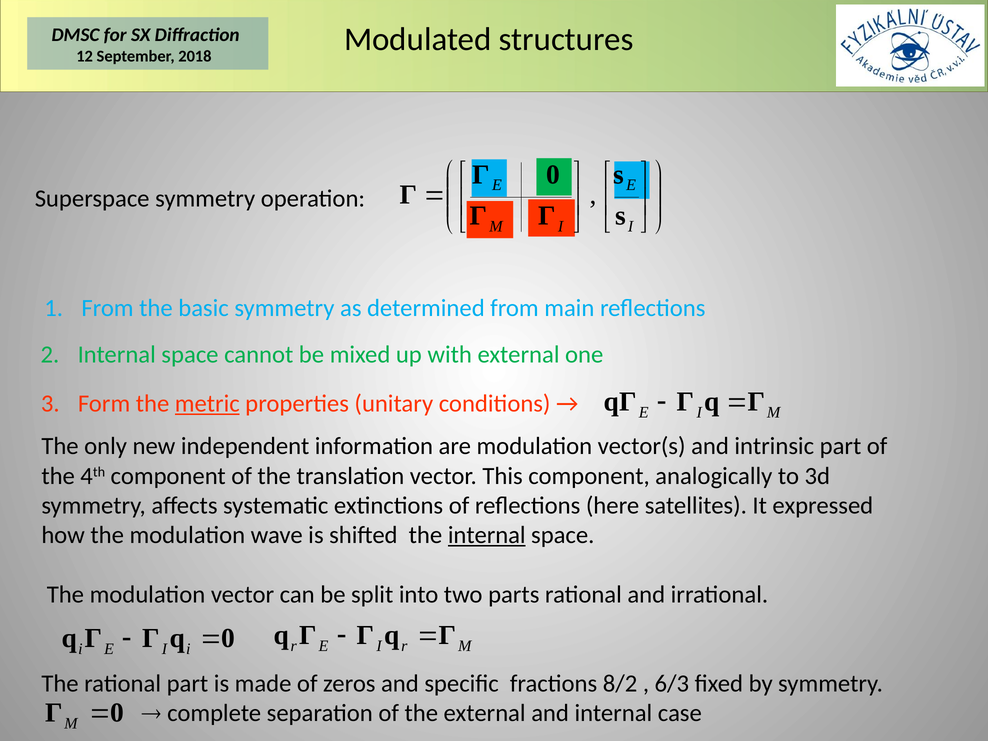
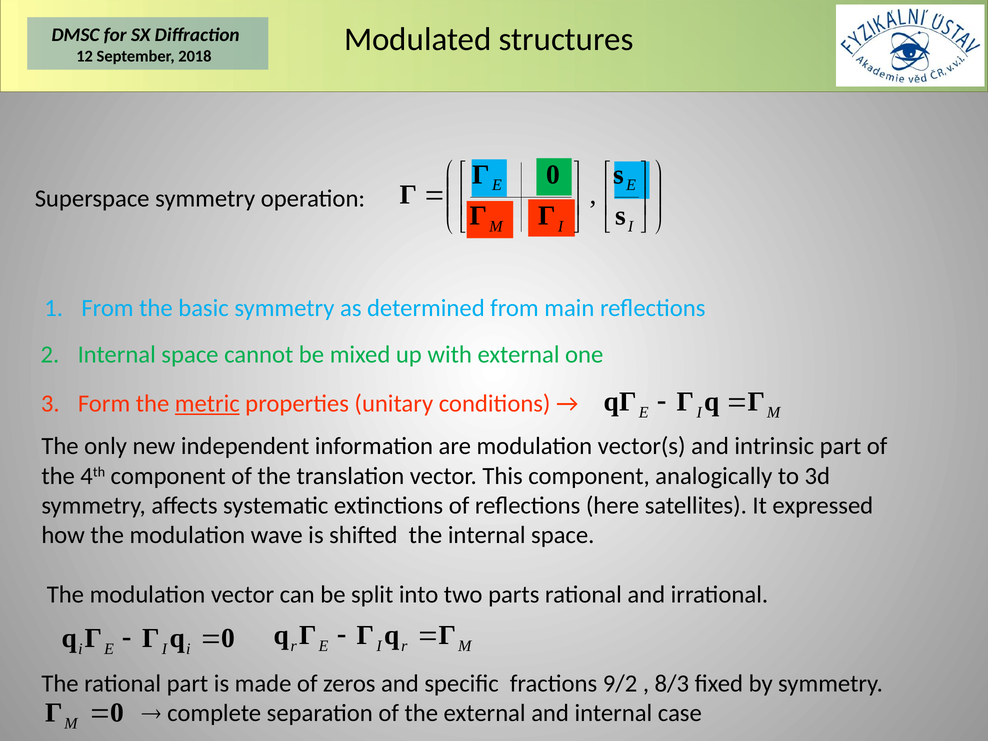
internal at (487, 535) underline: present -> none
8/2: 8/2 -> 9/2
6/3: 6/3 -> 8/3
